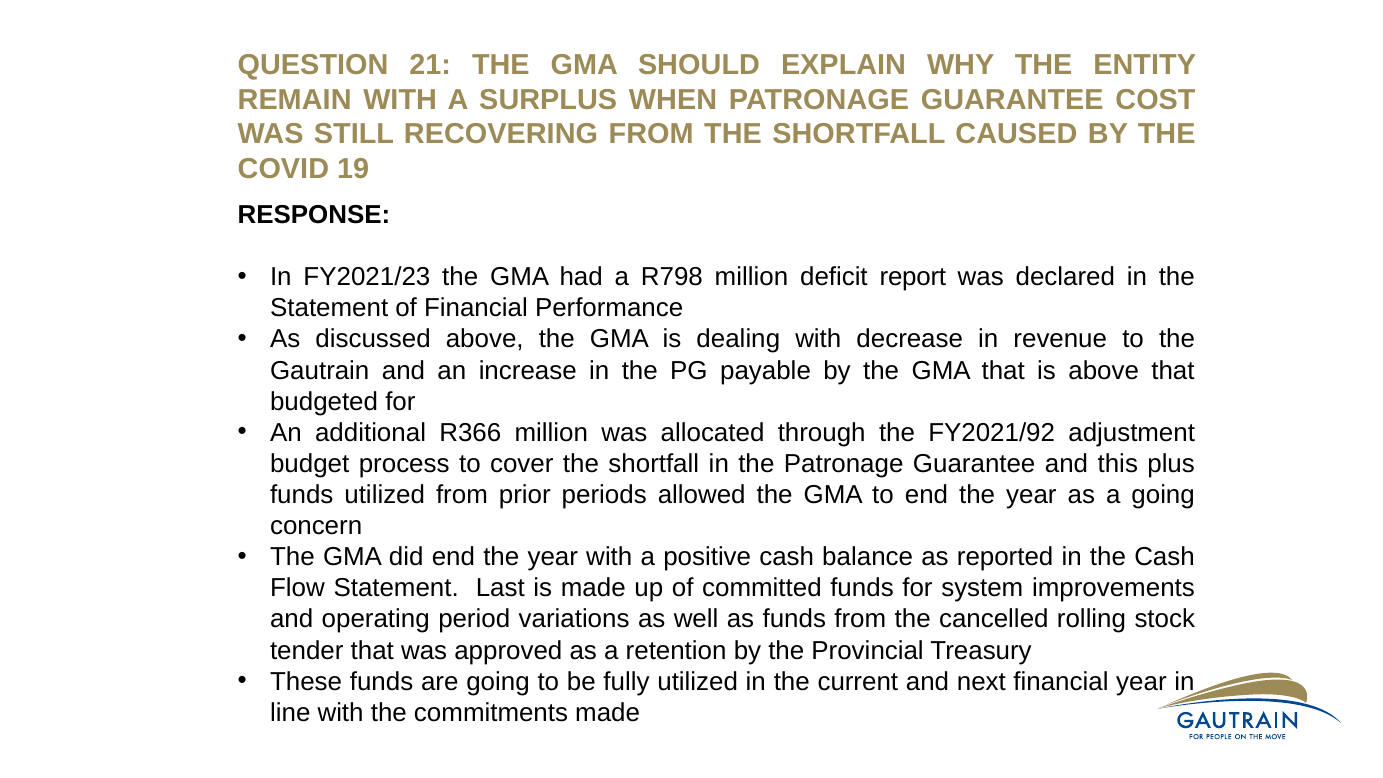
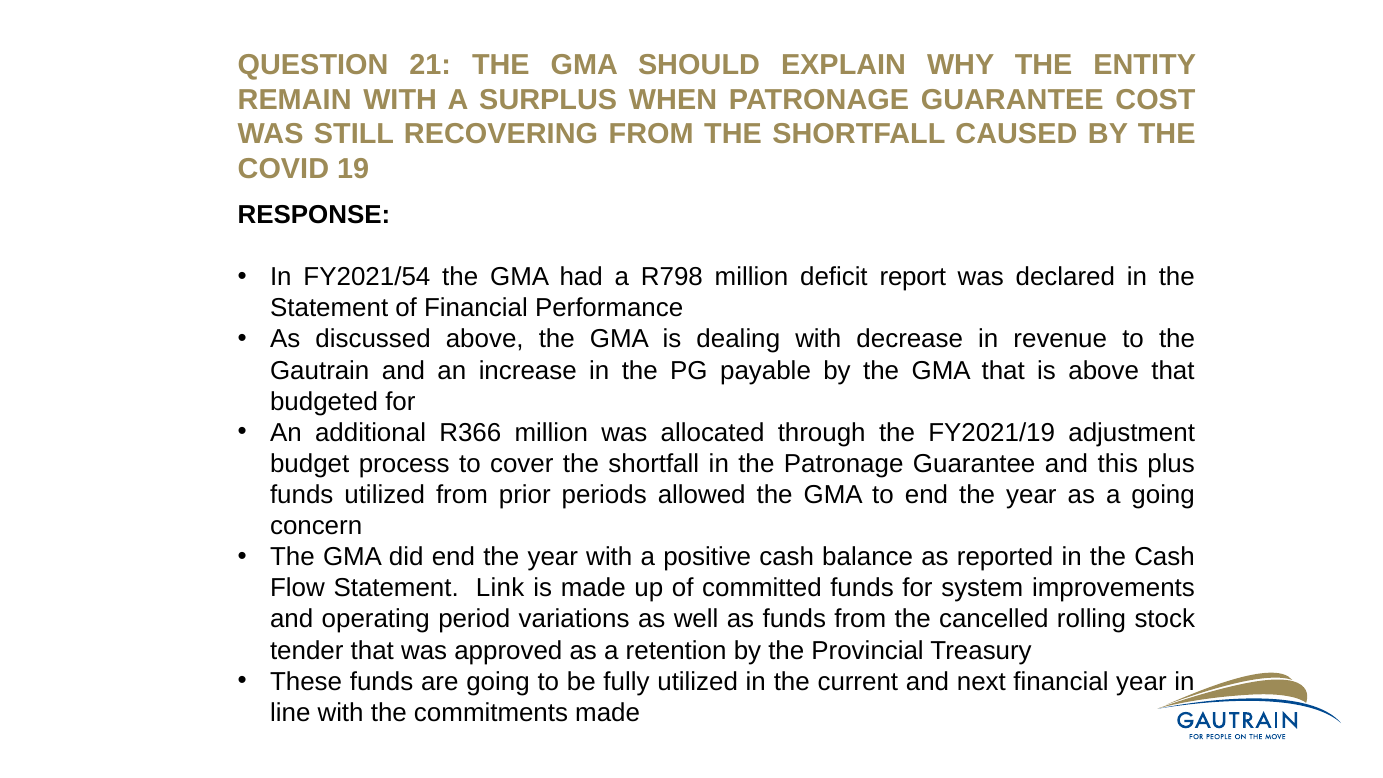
FY2021/23: FY2021/23 -> FY2021/54
FY2021/92: FY2021/92 -> FY2021/19
Last: Last -> Link
